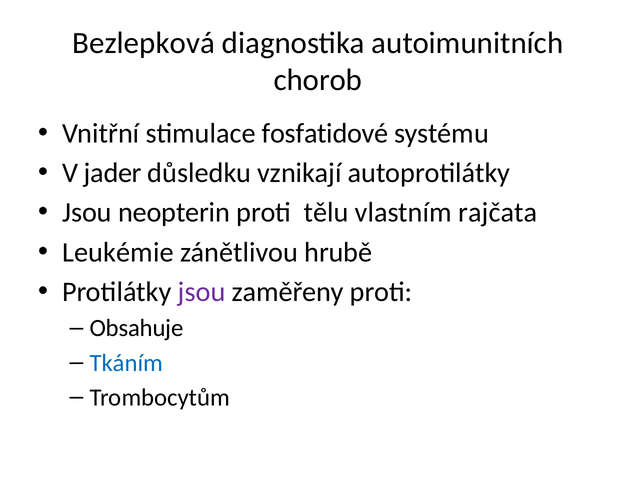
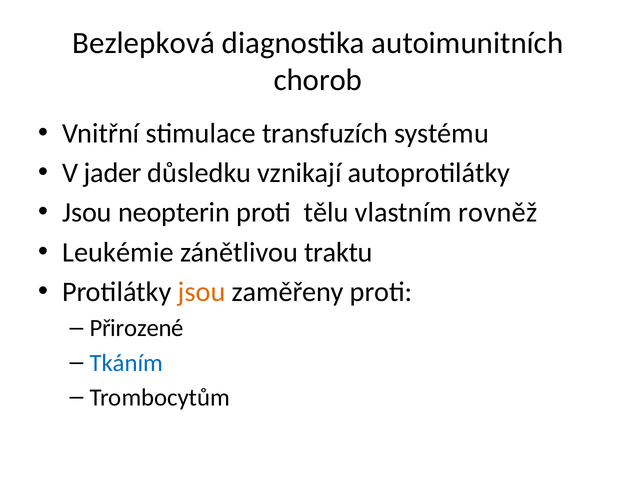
fosfatidové: fosfatidové -> transfuzích
rajčata: rajčata -> rovněž
hrubě: hrubě -> traktu
jsou at (202, 292) colour: purple -> orange
Obsahuje: Obsahuje -> Přirozené
